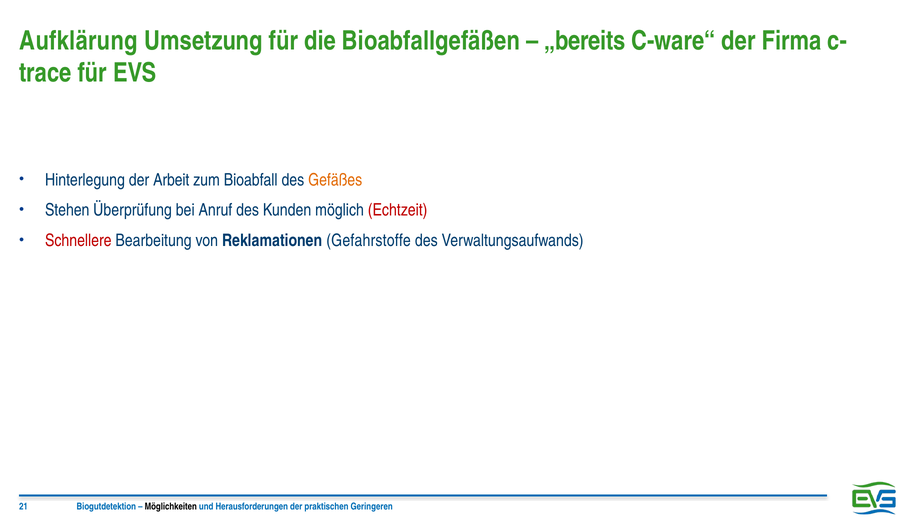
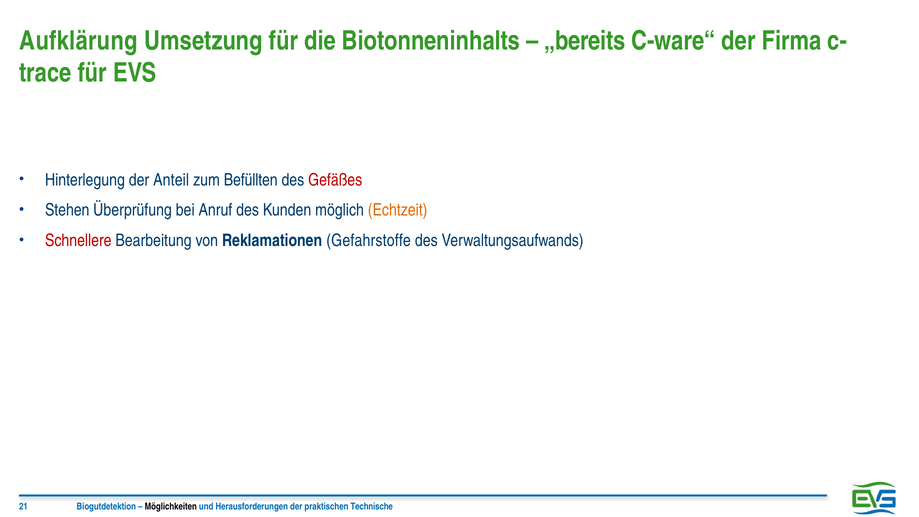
Bioabfallgefäßen: Bioabfallgefäßen -> Biotonneninhalts
Arbeit: Arbeit -> Anteil
Bioabfall: Bioabfall -> Befüllten
Gefäßes colour: orange -> red
Echtzeit colour: red -> orange
Geringeren: Geringeren -> Technische
